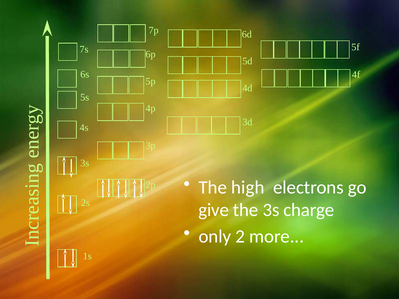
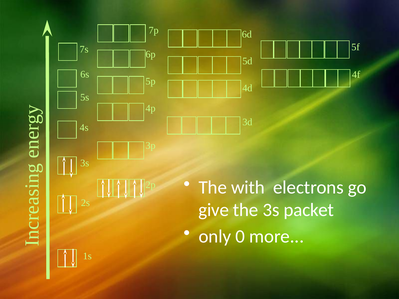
high: high -> with
charge: charge -> packet
2: 2 -> 0
